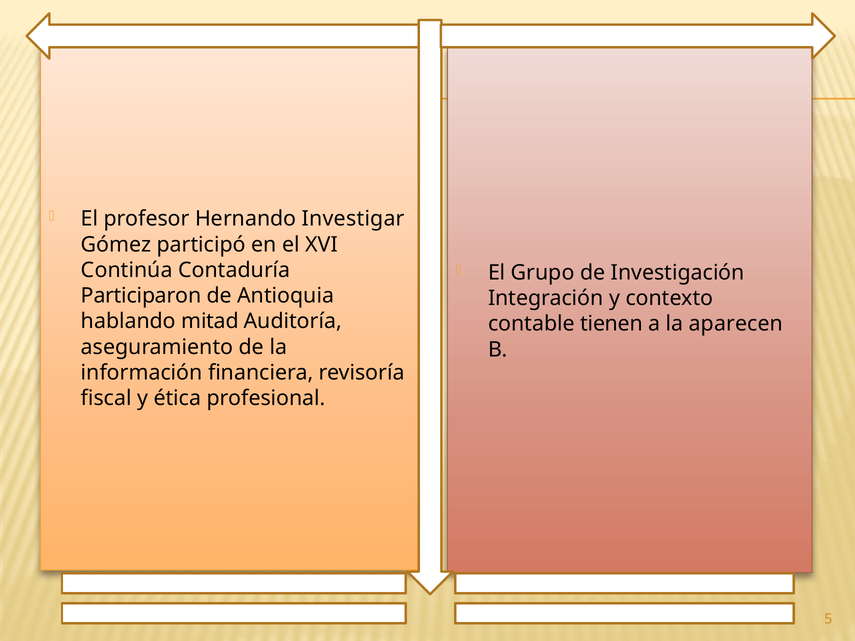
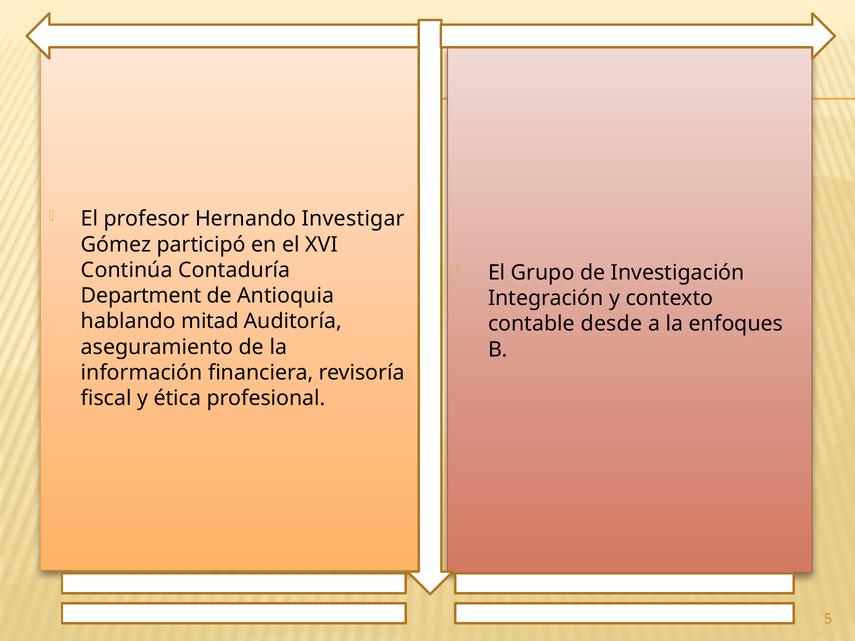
Participaron: Participaron -> Department
tienen: tienen -> desde
aparecen: aparecen -> enfoques
